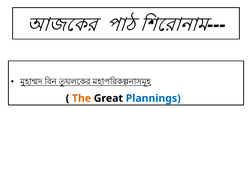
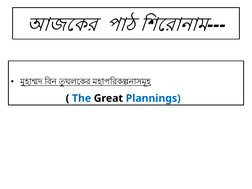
The colour: orange -> blue
